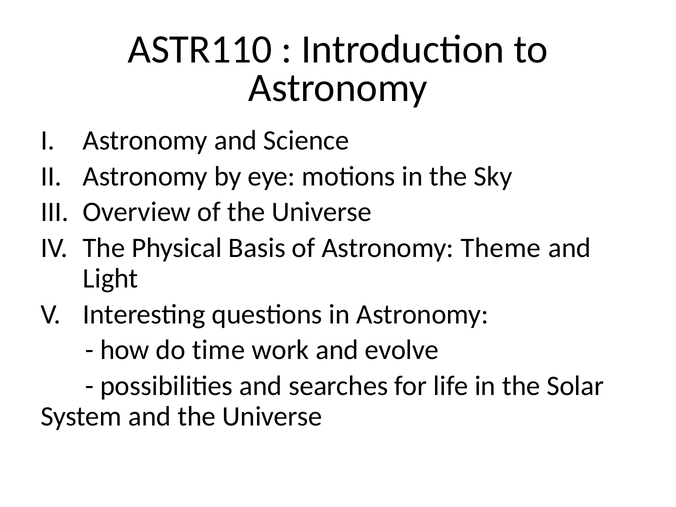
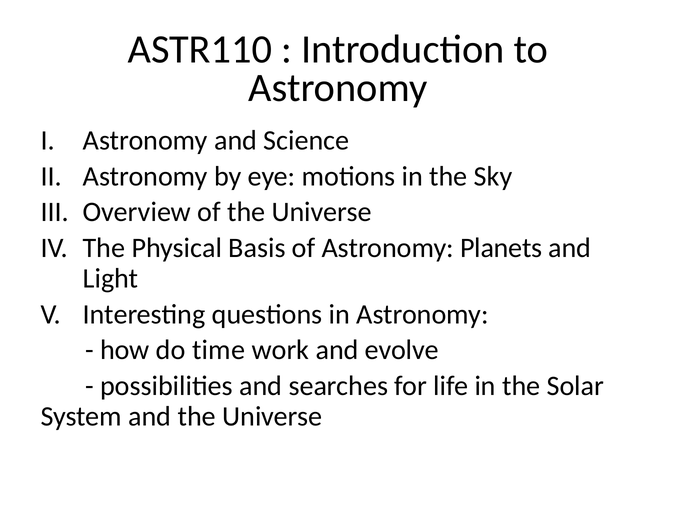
Theme: Theme -> Planets
